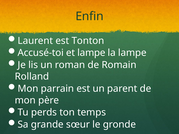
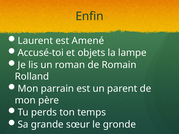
Tonton: Tonton -> Amené
et lampe: lampe -> objets
